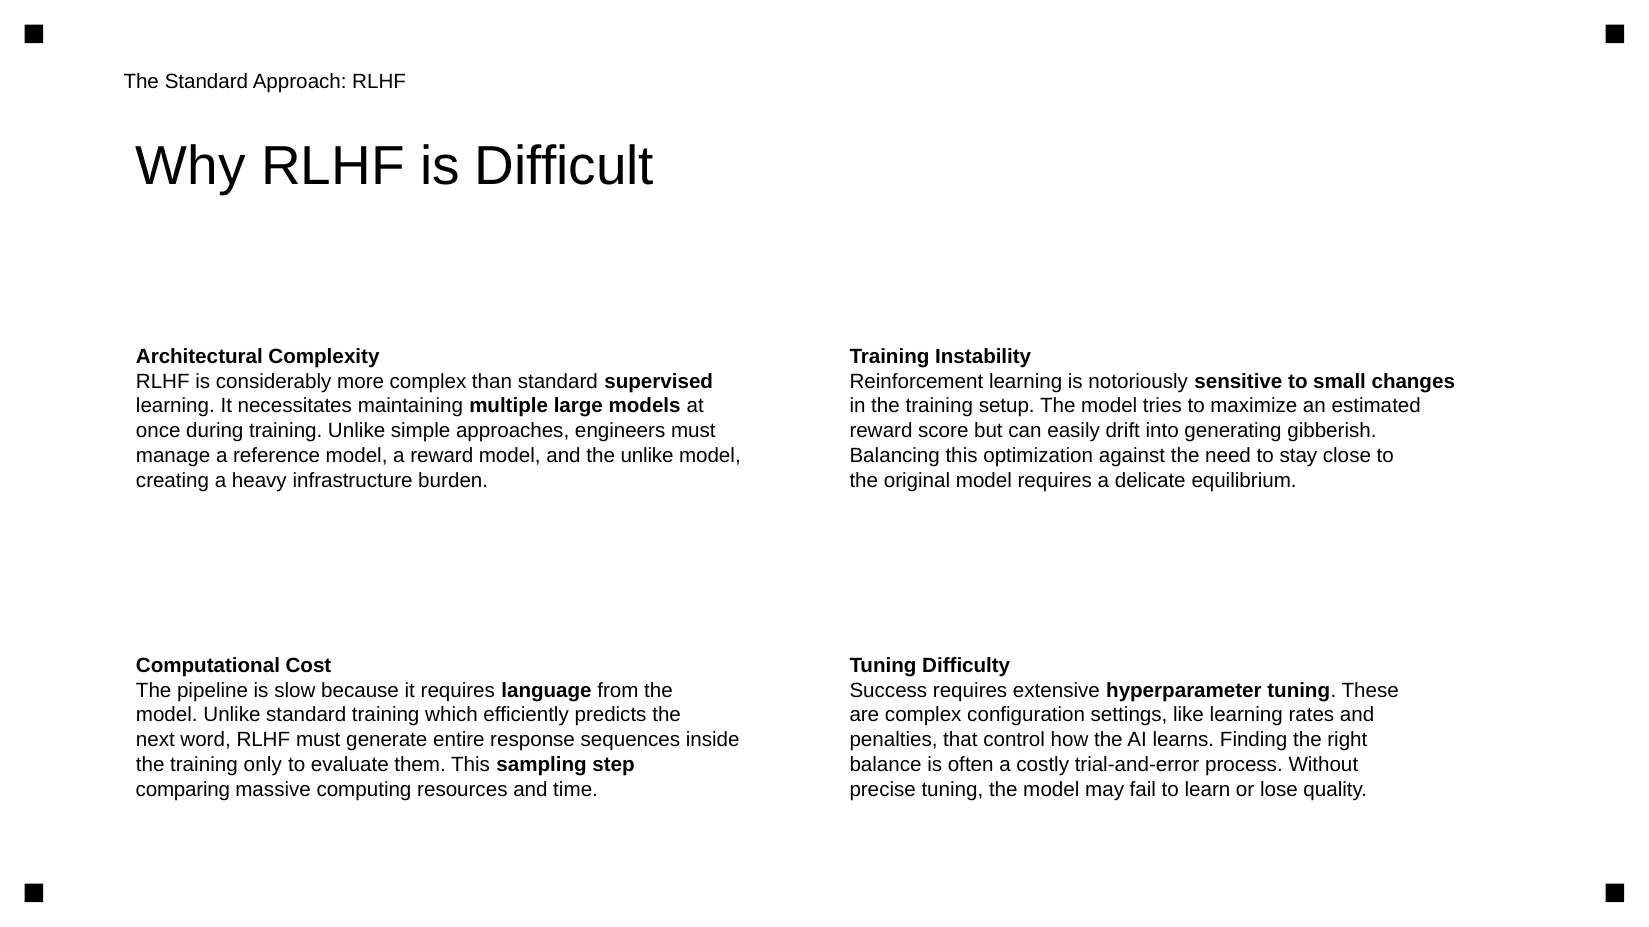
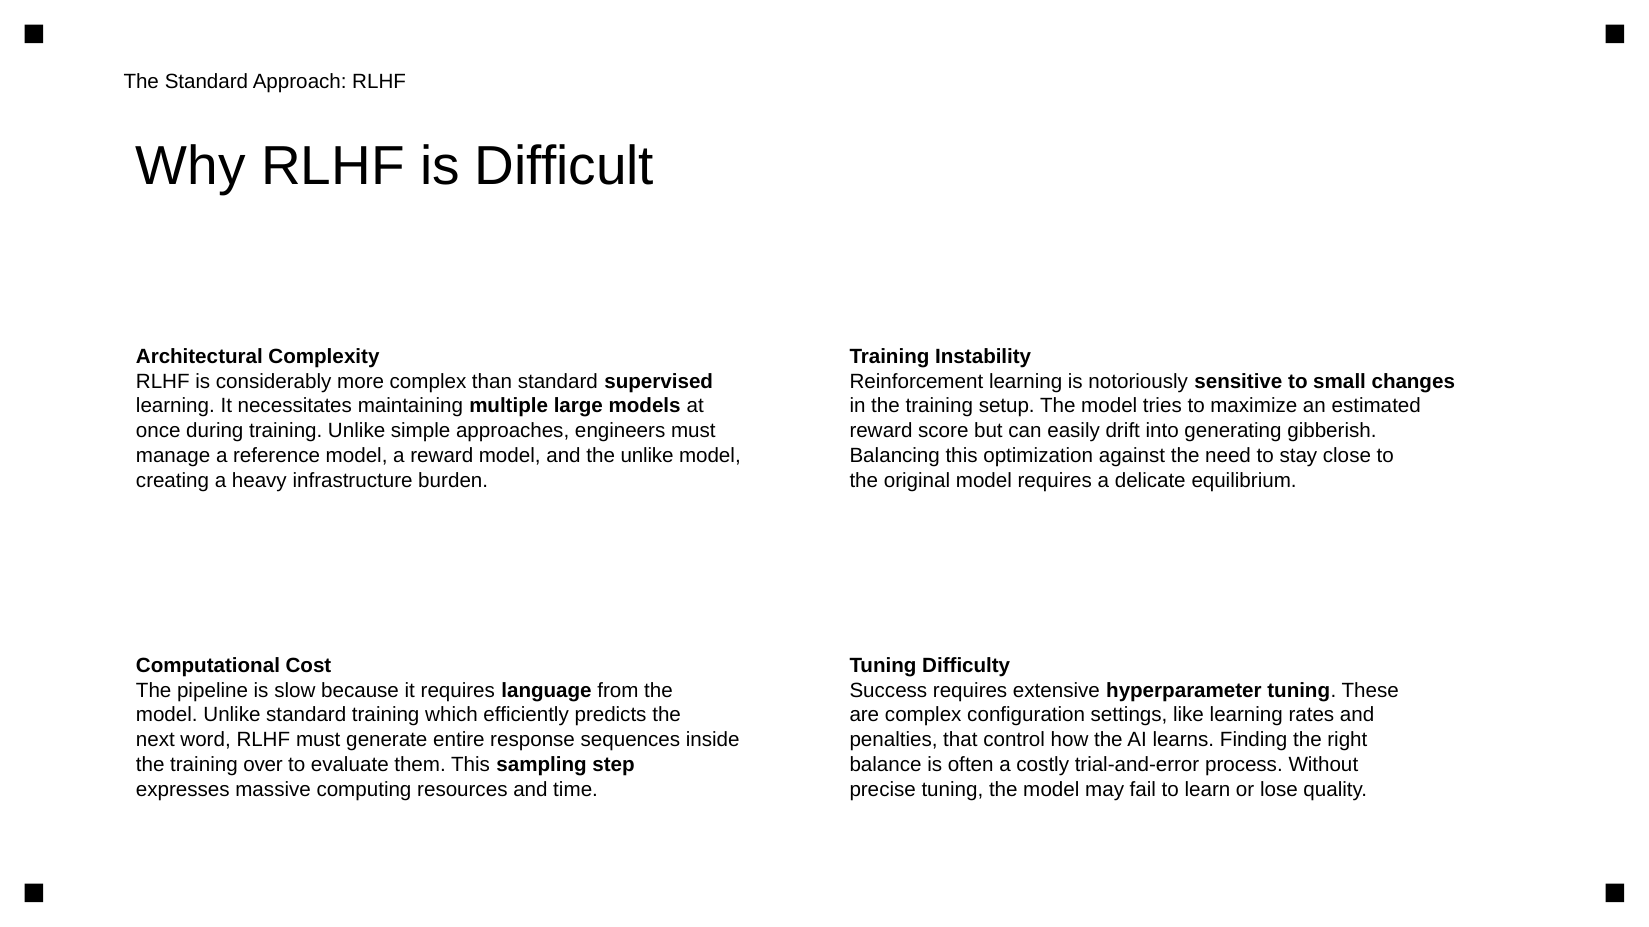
only: only -> over
comparing: comparing -> expresses
